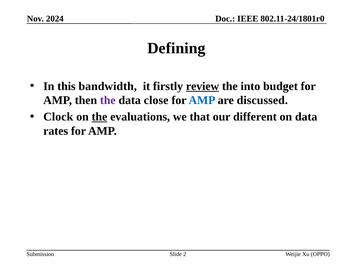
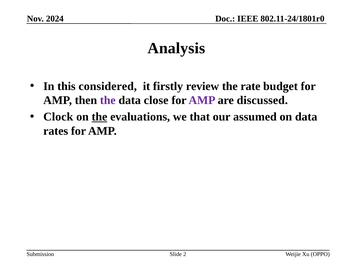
Defining: Defining -> Analysis
bandwidth: bandwidth -> considered
review underline: present -> none
into: into -> rate
AMP at (202, 100) colour: blue -> purple
different: different -> assumed
